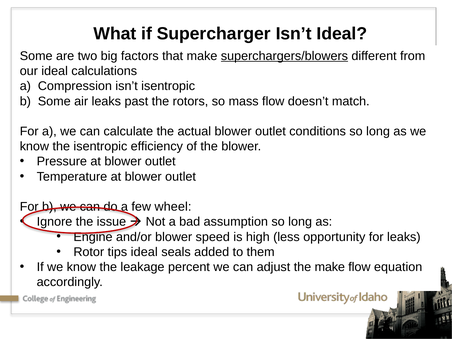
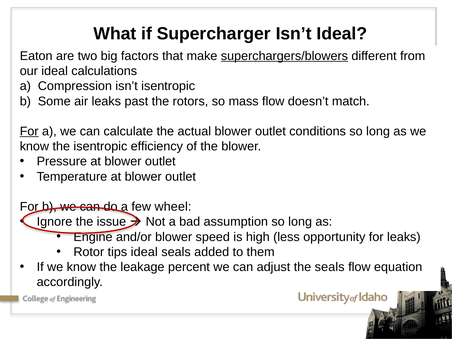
Some at (36, 56): Some -> Eaton
For at (29, 131) underline: none -> present
the make: make -> seals
